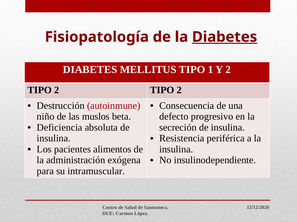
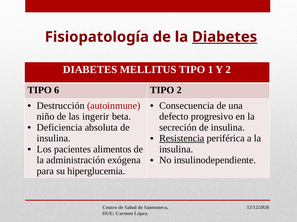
2 at (57, 90): 2 -> 6
muslos: muslos -> ingerir
Resistencia underline: none -> present
intramuscular: intramuscular -> hiperglucemia
